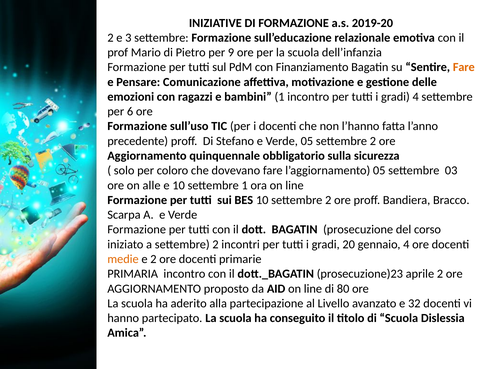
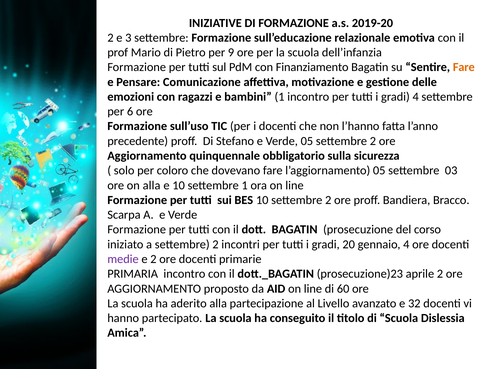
on alle: alle -> alla
medie colour: orange -> purple
80: 80 -> 60
